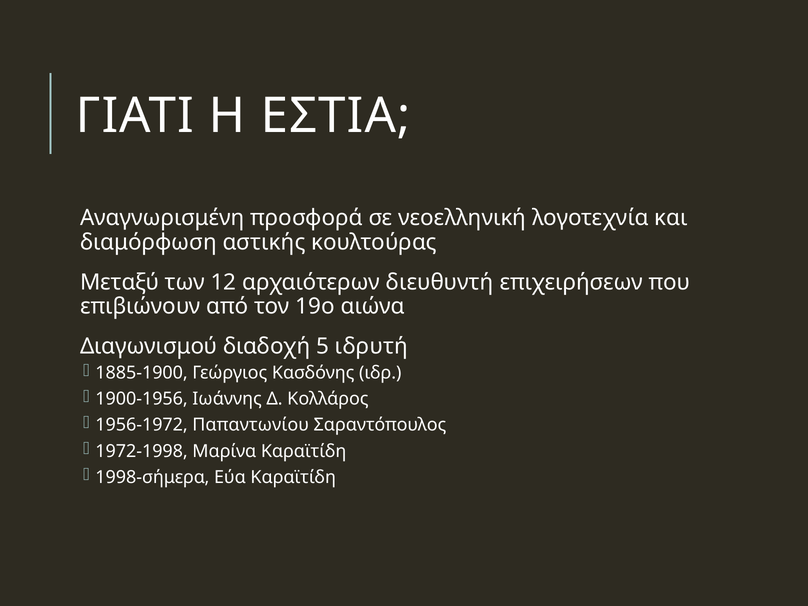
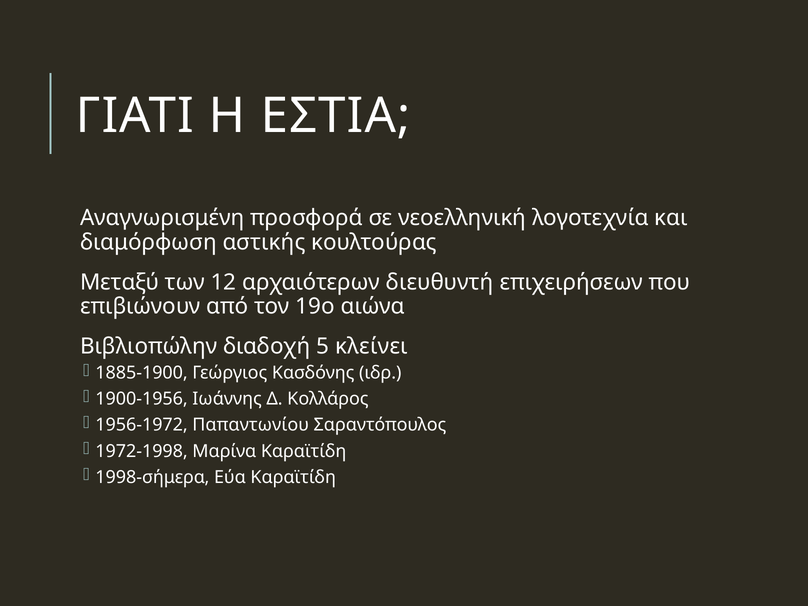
Διαγωνισμού: Διαγωνισμού -> Βιβλιοπώλην
ιδρυτή: ιδρυτή -> κλείνει
